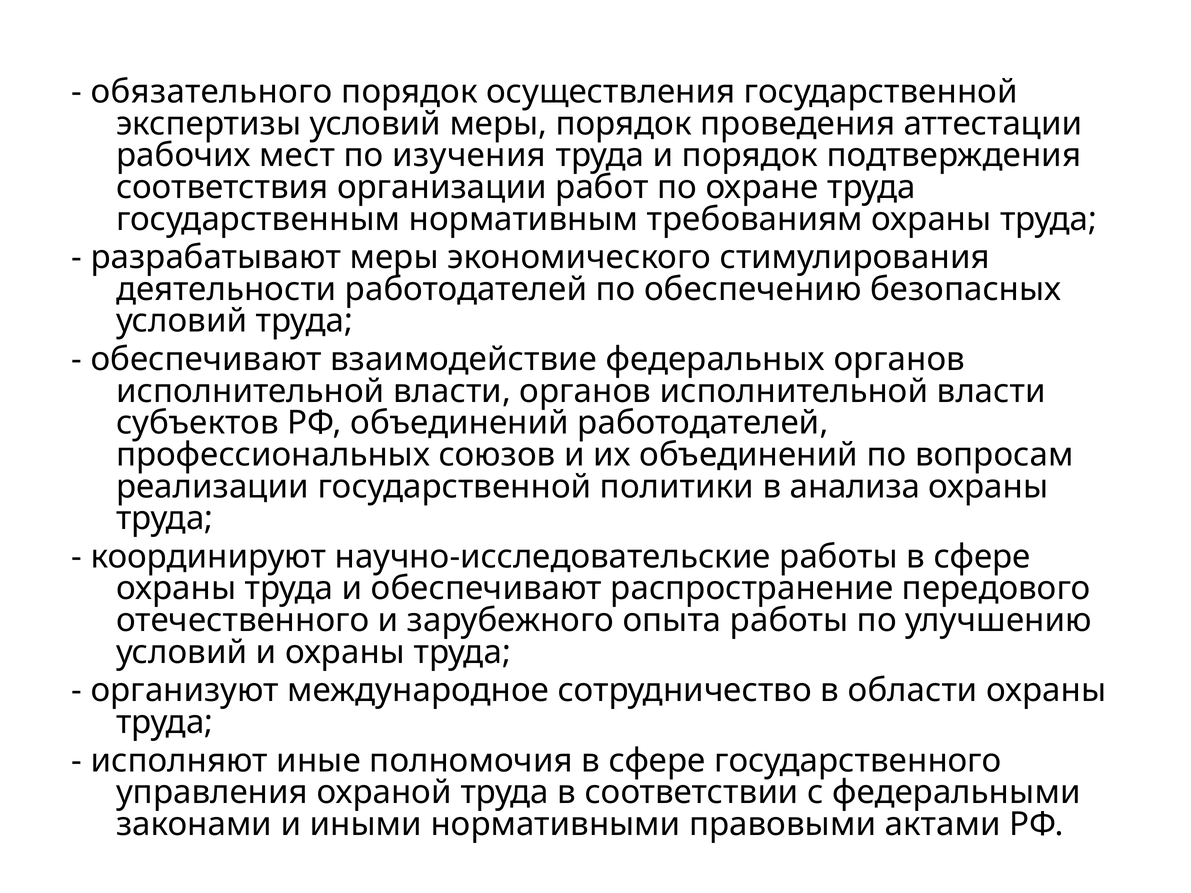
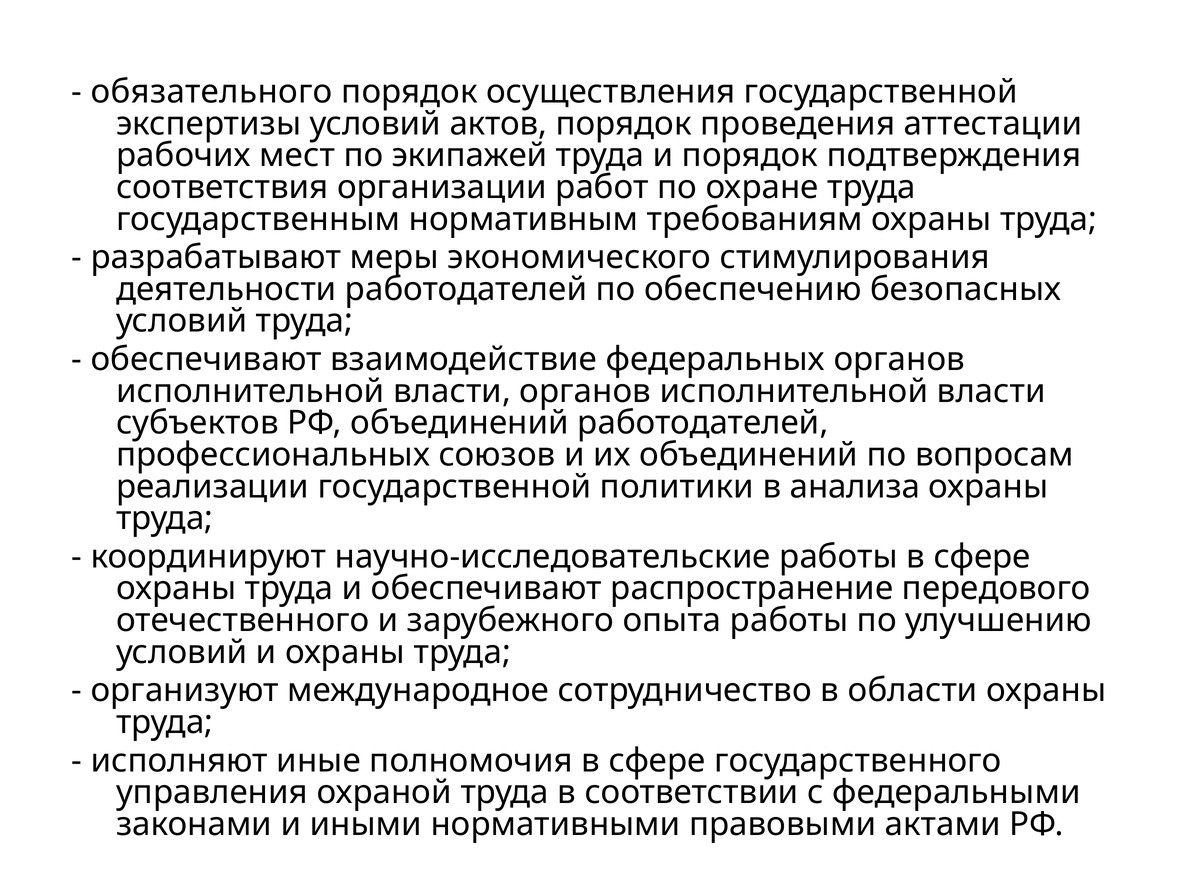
условий меры: меры -> актов
изучения: изучения -> экипажей
